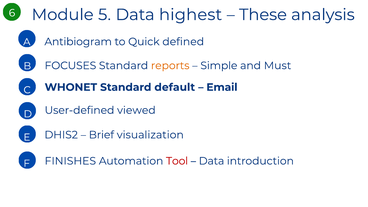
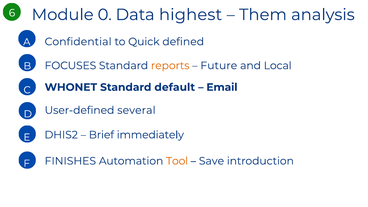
5: 5 -> 0
These: These -> Them
Antibiogram: Antibiogram -> Confidential
Simple: Simple -> Future
Must: Must -> Local
viewed: viewed -> several
visualization: visualization -> immediately
Tool colour: red -> orange
Data at (212, 161): Data -> Save
